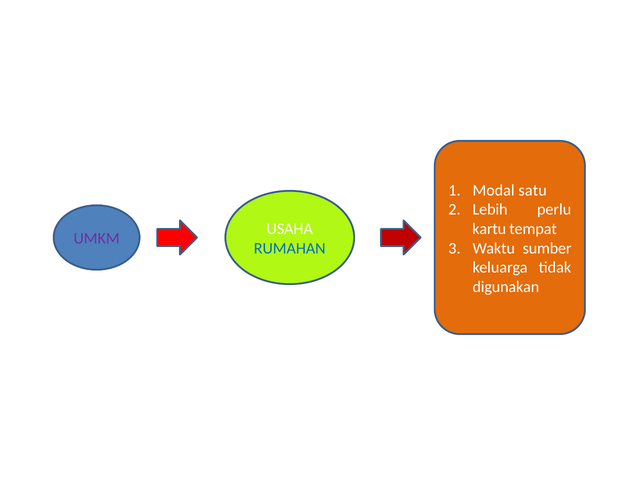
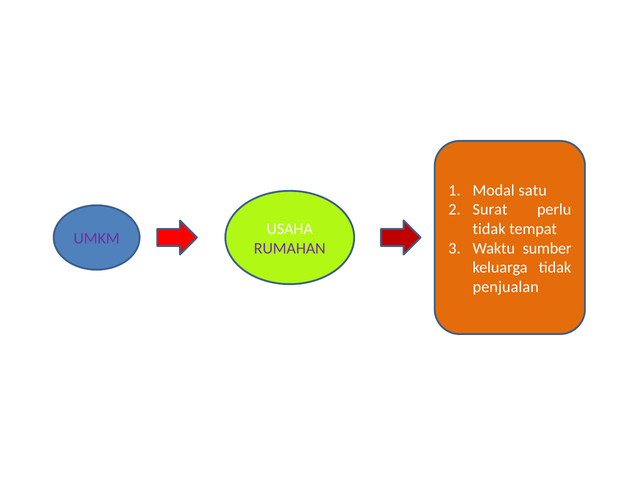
Lebih: Lebih -> Surat
kartu at (489, 229): kartu -> tidak
RUMAHAN colour: blue -> purple
digunakan: digunakan -> penjualan
